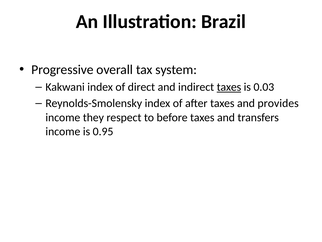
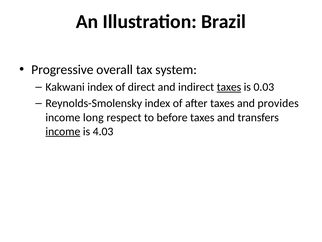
they: they -> long
income at (63, 131) underline: none -> present
0.95: 0.95 -> 4.03
